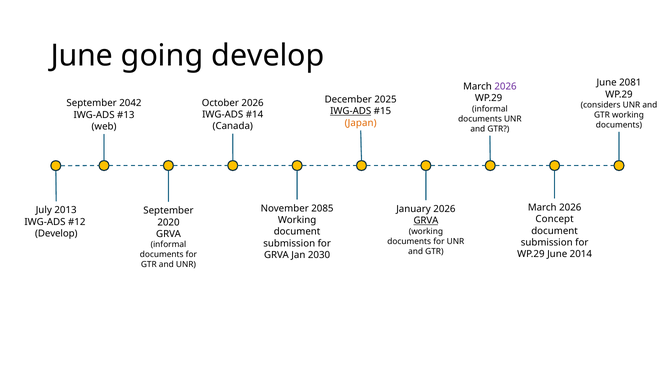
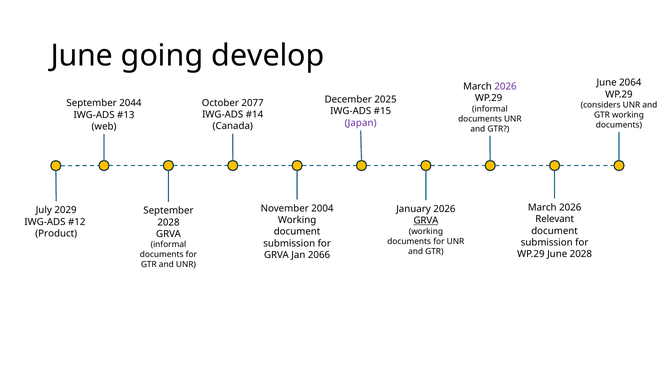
2081: 2081 -> 2064
October 2026: 2026 -> 2077
2042: 2042 -> 2044
IWG-ADS at (351, 111) underline: present -> none
Japan colour: orange -> purple
2085: 2085 -> 2004
2013: 2013 -> 2029
Concept: Concept -> Relevant
2020 at (168, 222): 2020 -> 2028
Develop at (56, 234): Develop -> Product
June 2014: 2014 -> 2028
2030: 2030 -> 2066
